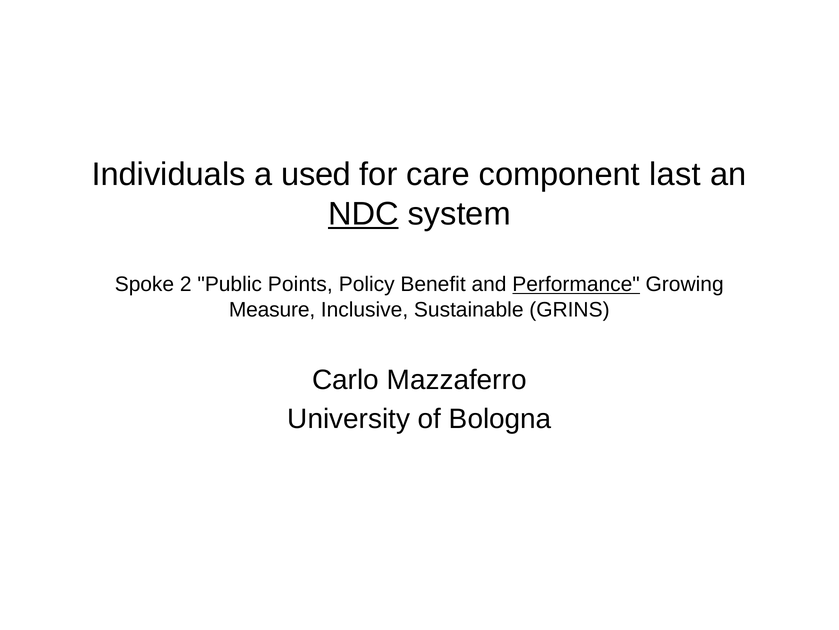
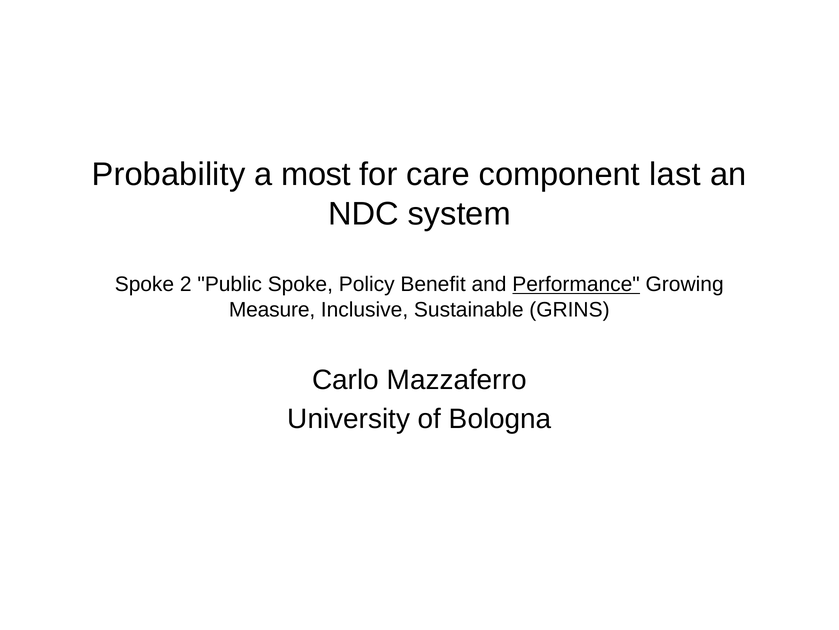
Individuals: Individuals -> Probability
used: used -> most
NDC underline: present -> none
Public Points: Points -> Spoke
